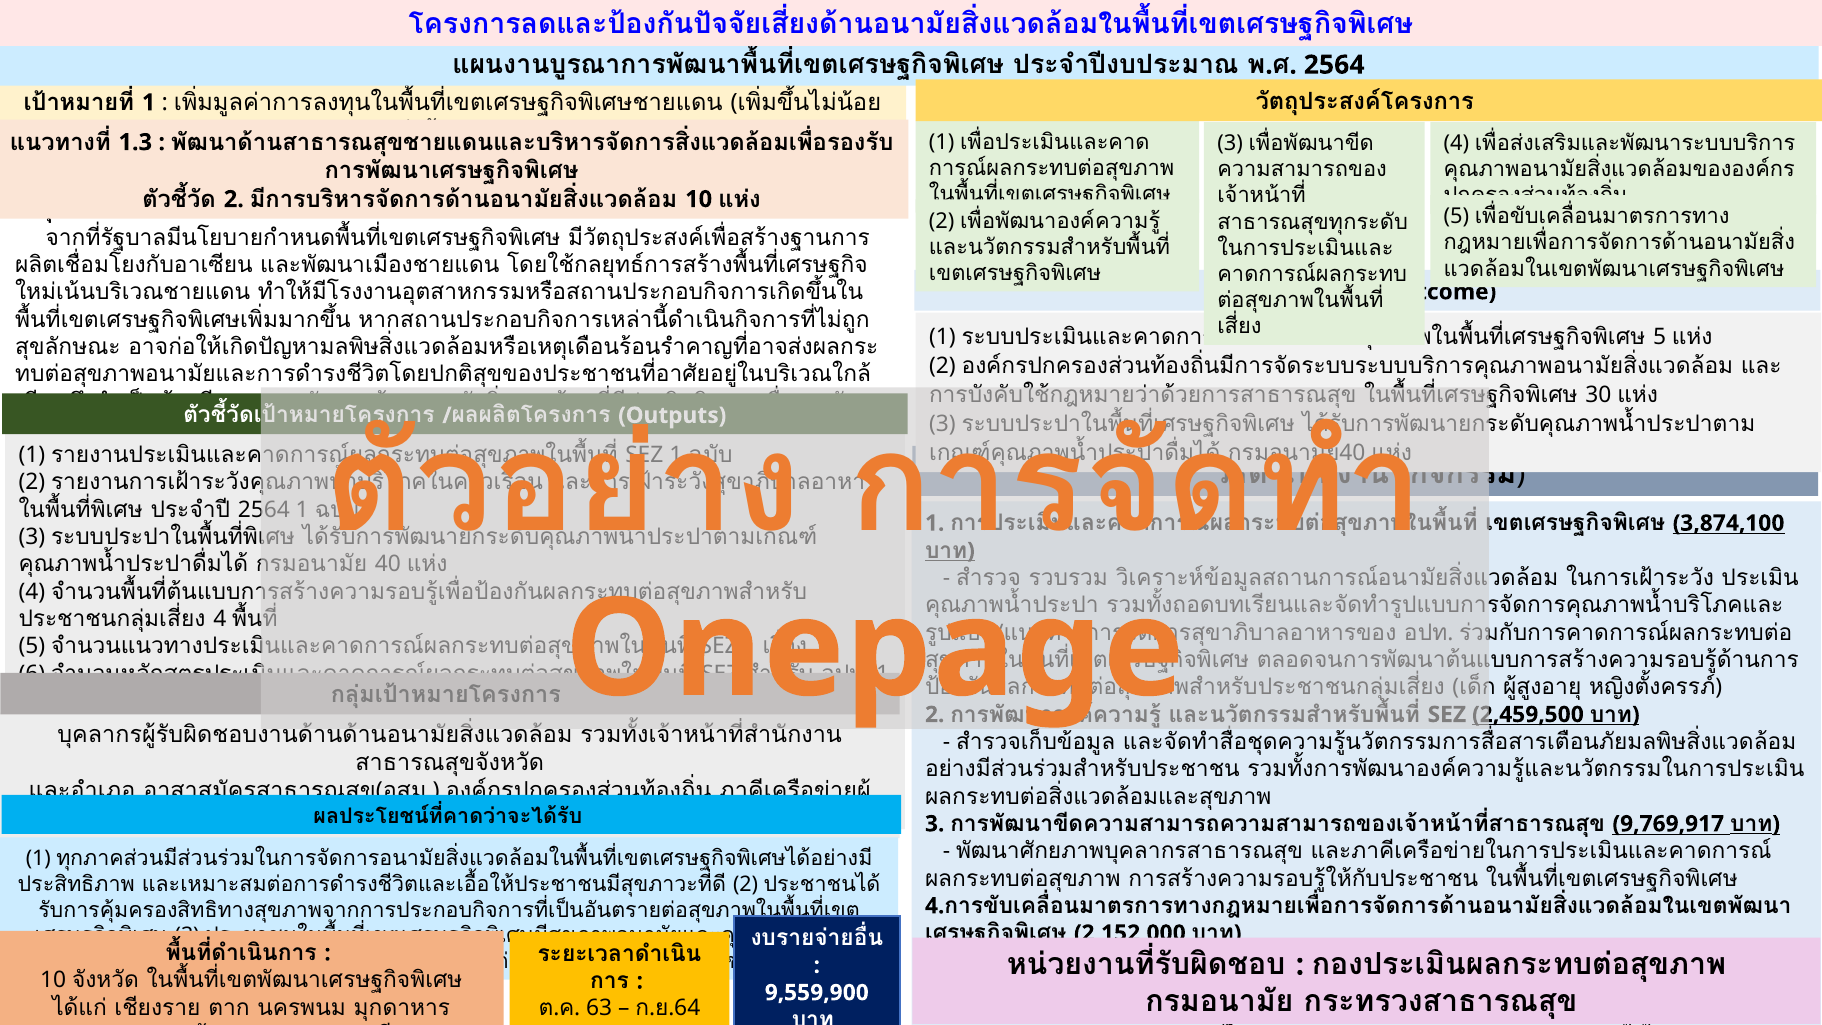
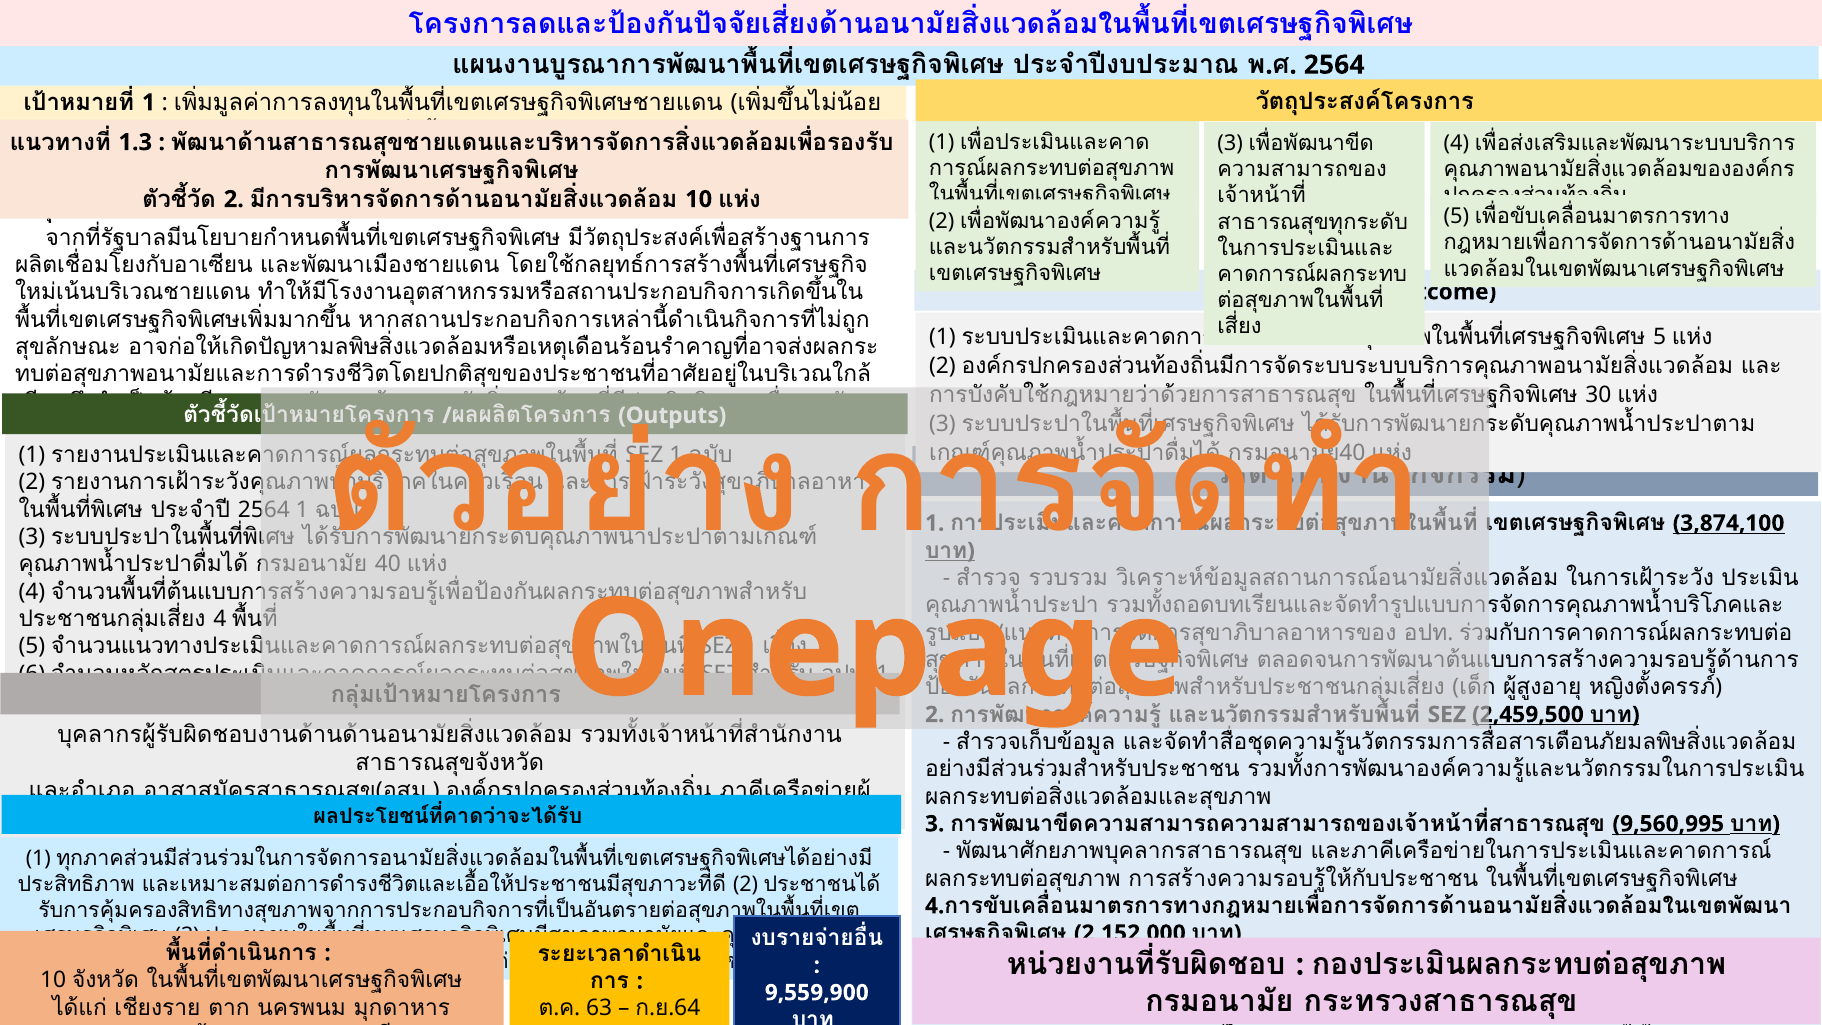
9,769,917: 9,769,917 -> 9,560,995
